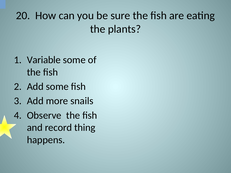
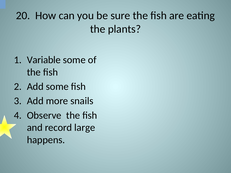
thing: thing -> large
